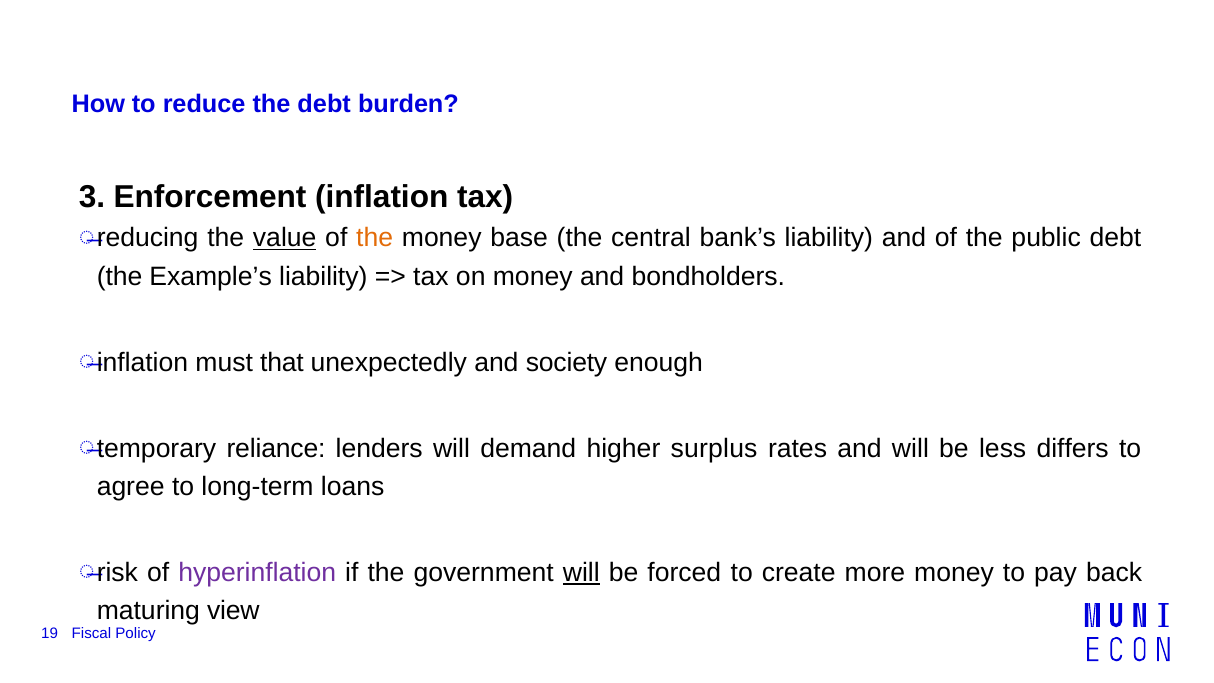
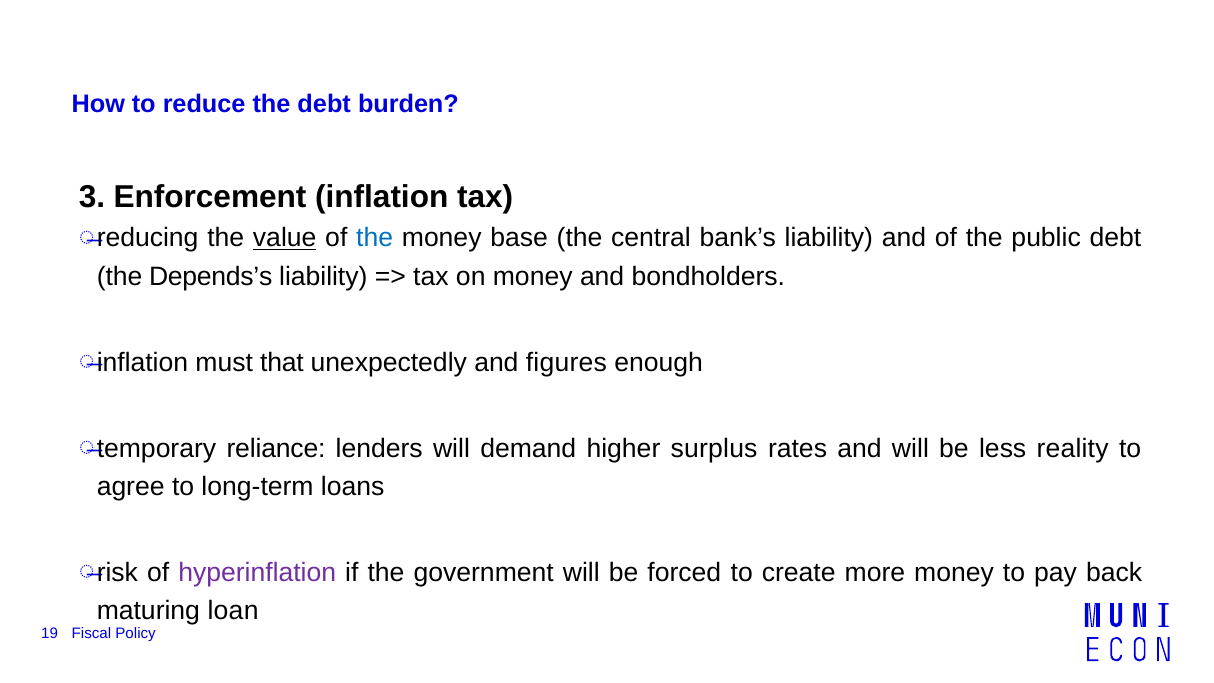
the at (375, 238) colour: orange -> blue
Example’s: Example’s -> Depends’s
society: society -> figures
differs: differs -> reality
will at (581, 573) underline: present -> none
view: view -> loan
